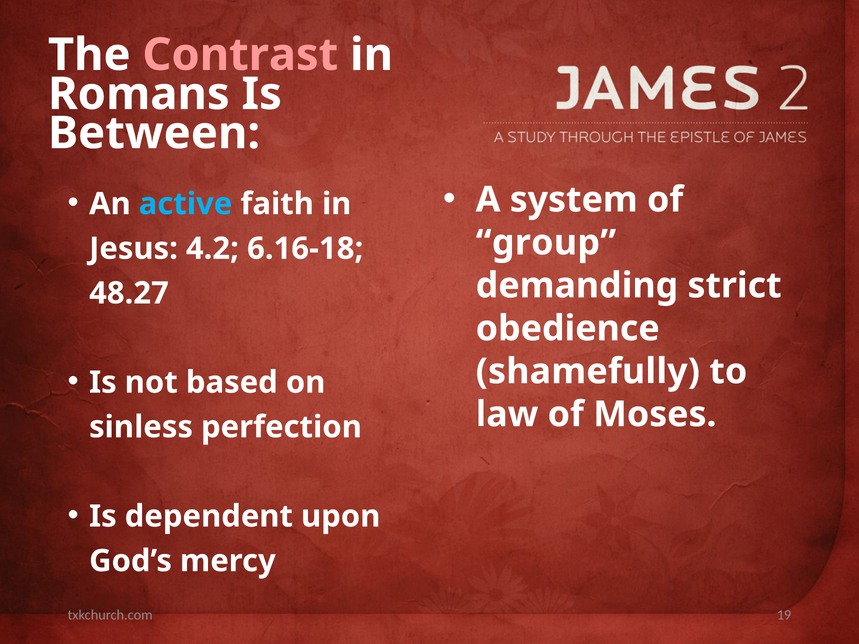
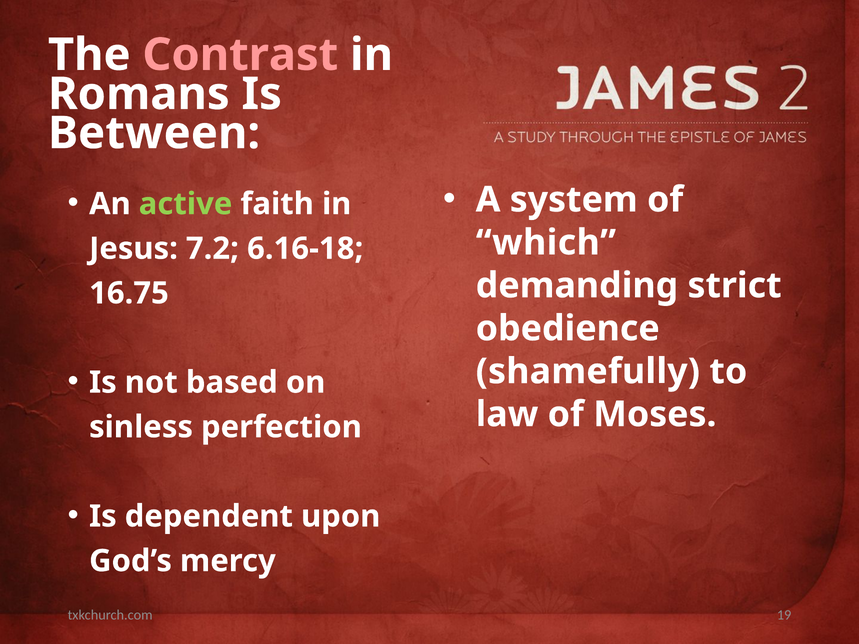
active colour: light blue -> light green
group: group -> which
4.2: 4.2 -> 7.2
48.27: 48.27 -> 16.75
